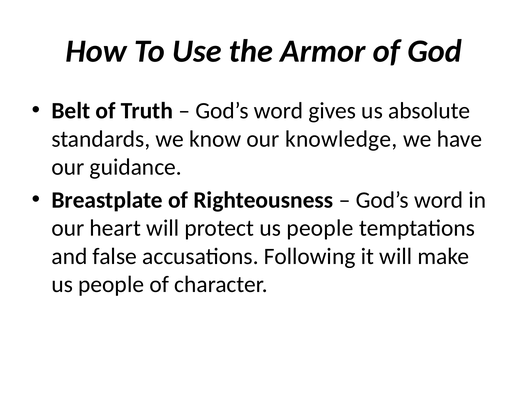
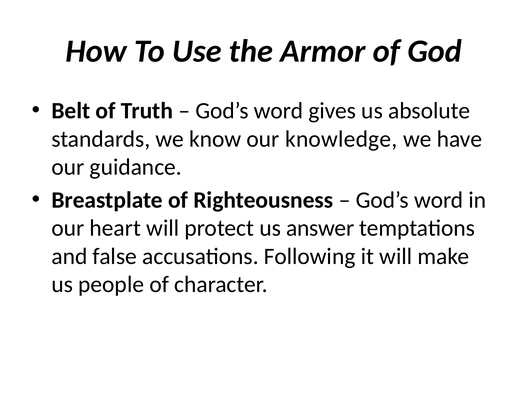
protect us people: people -> answer
